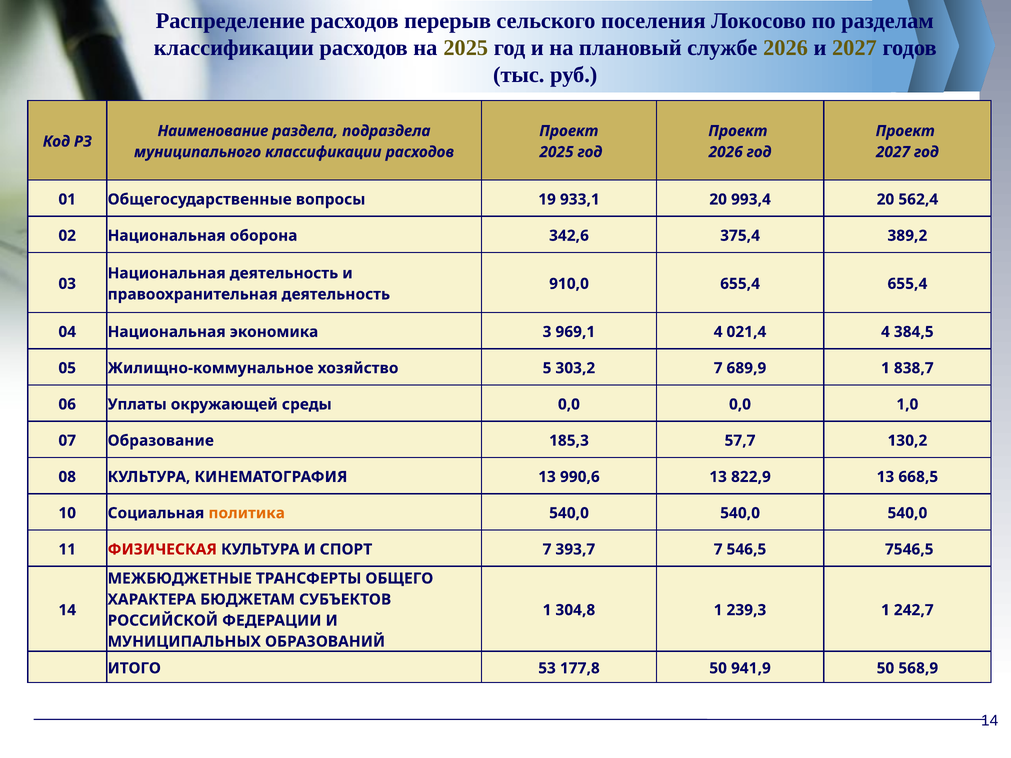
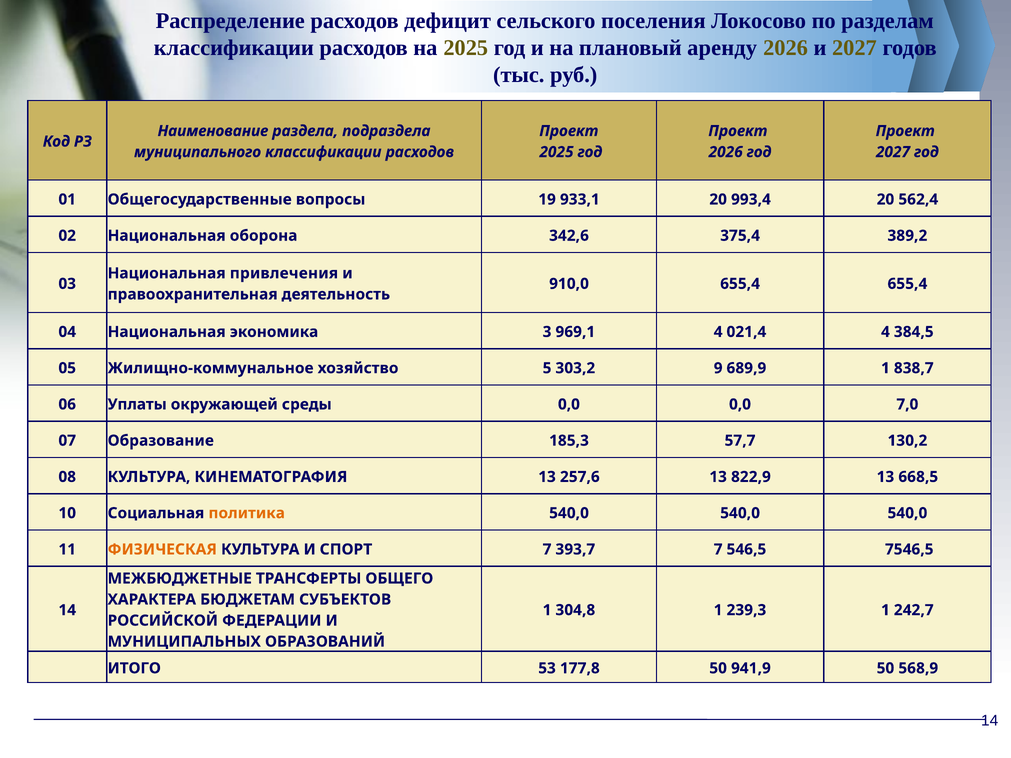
перерыв: перерыв -> дефицит
службе: службе -> аренду
Национальная деятельность: деятельность -> привлечения
303,2 7: 7 -> 9
1,0: 1,0 -> 7,0
990,6: 990,6 -> 257,6
ФИЗИЧЕСКАЯ colour: red -> orange
